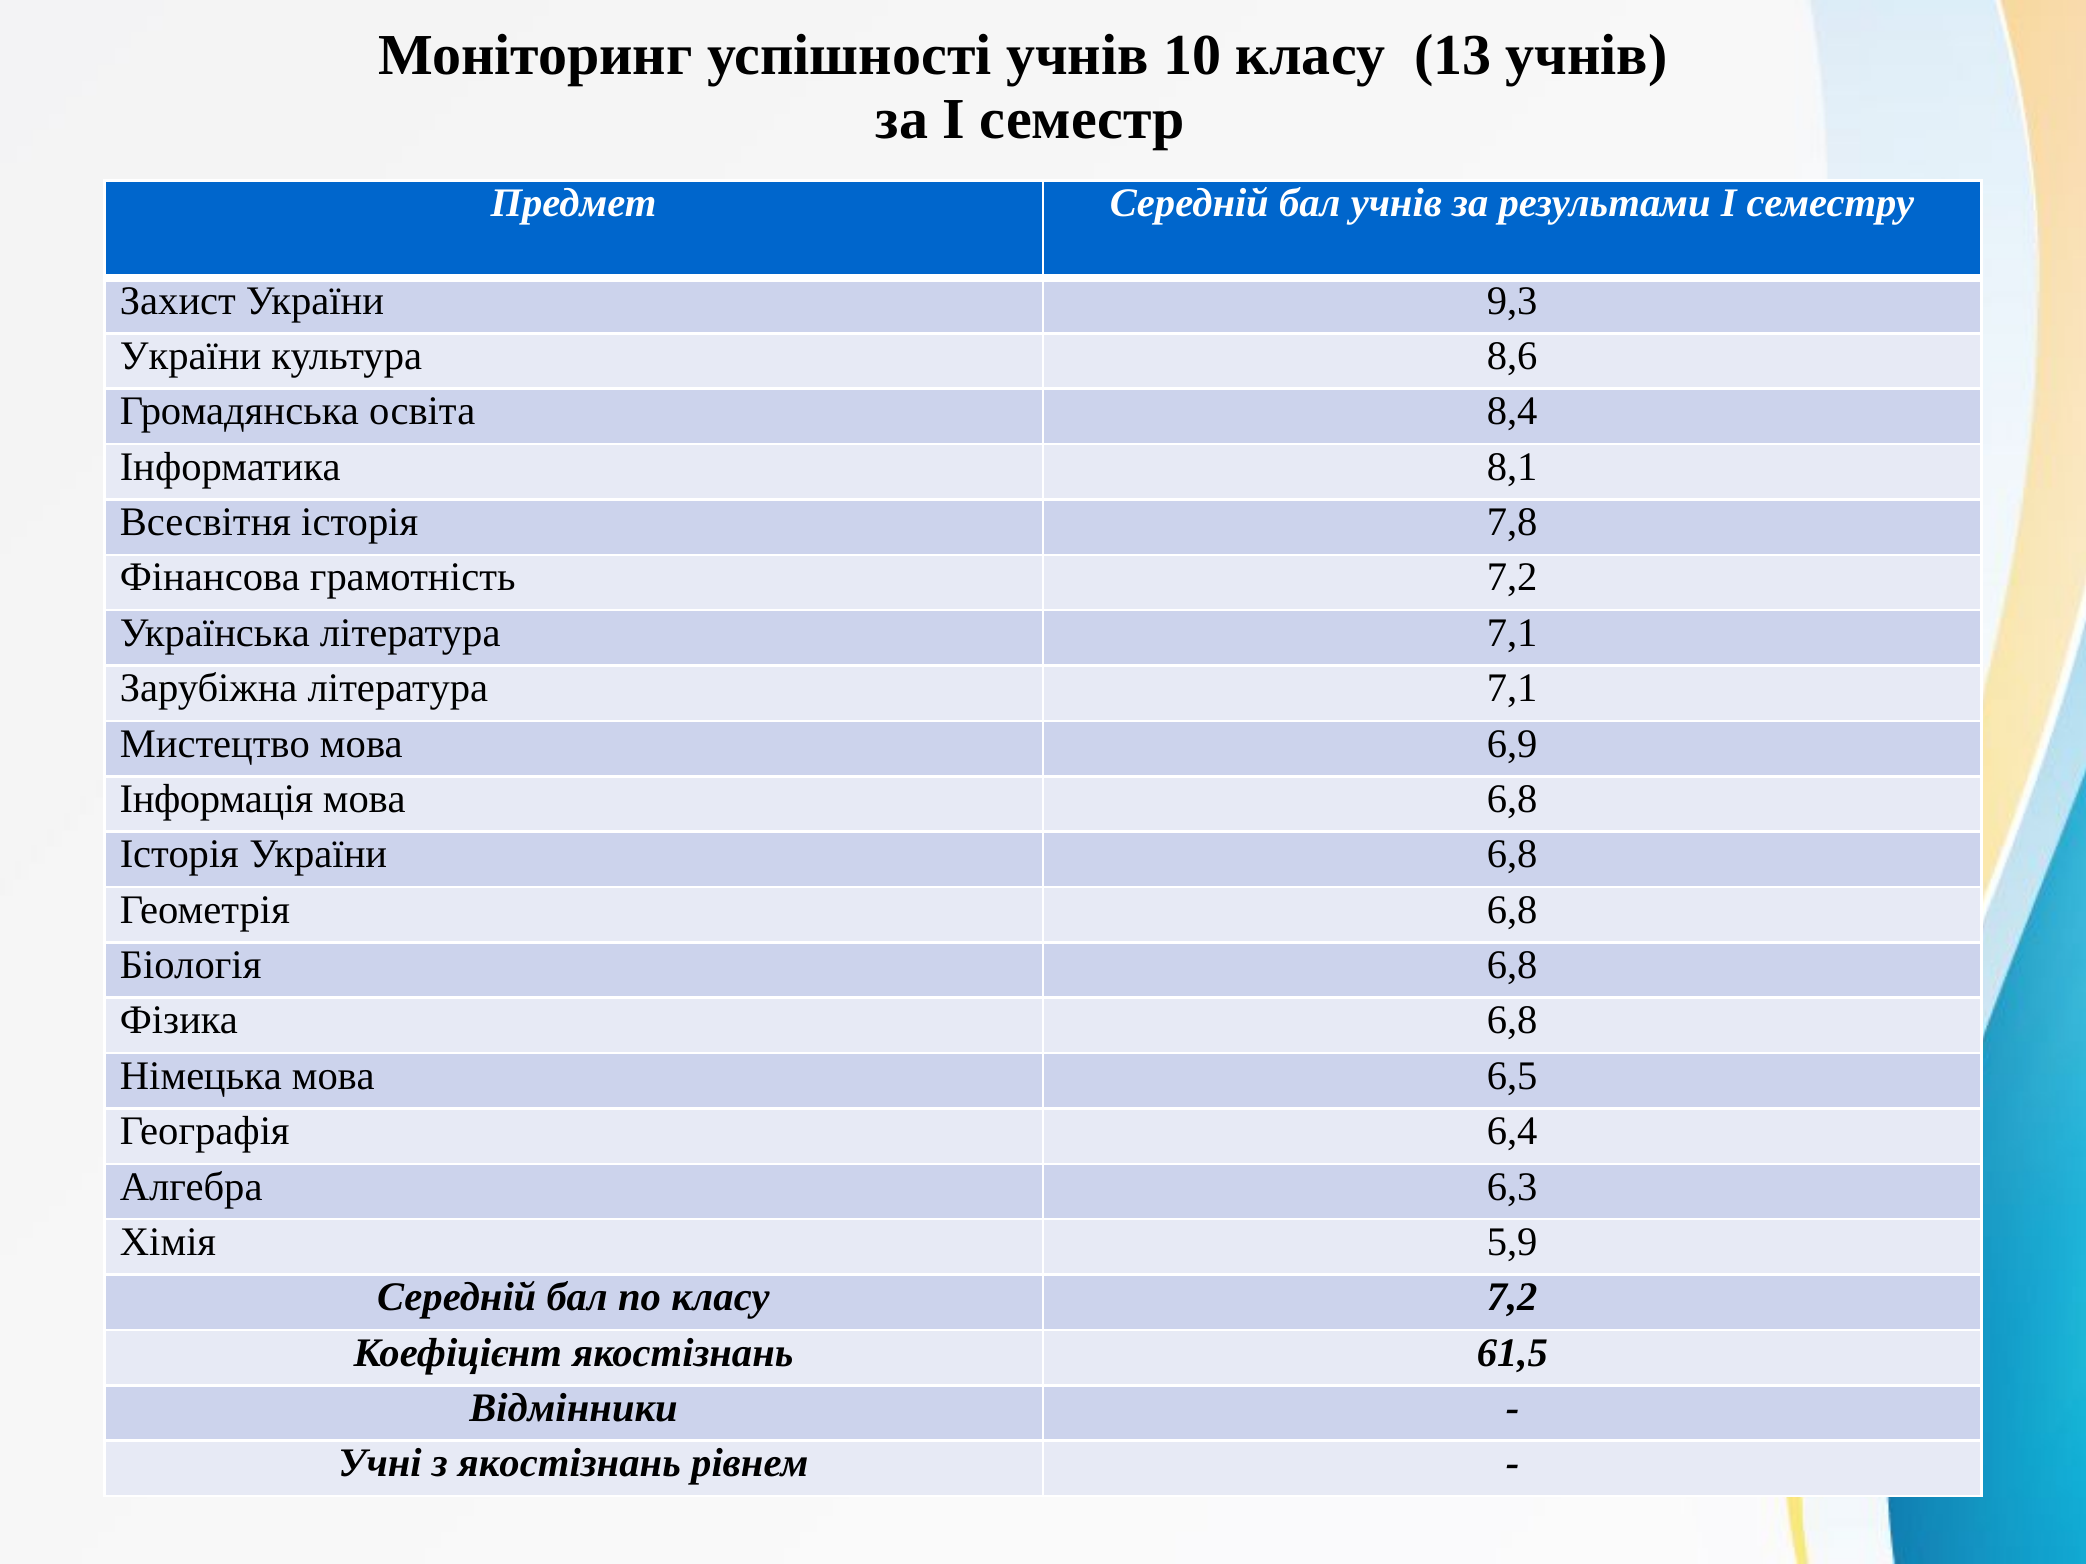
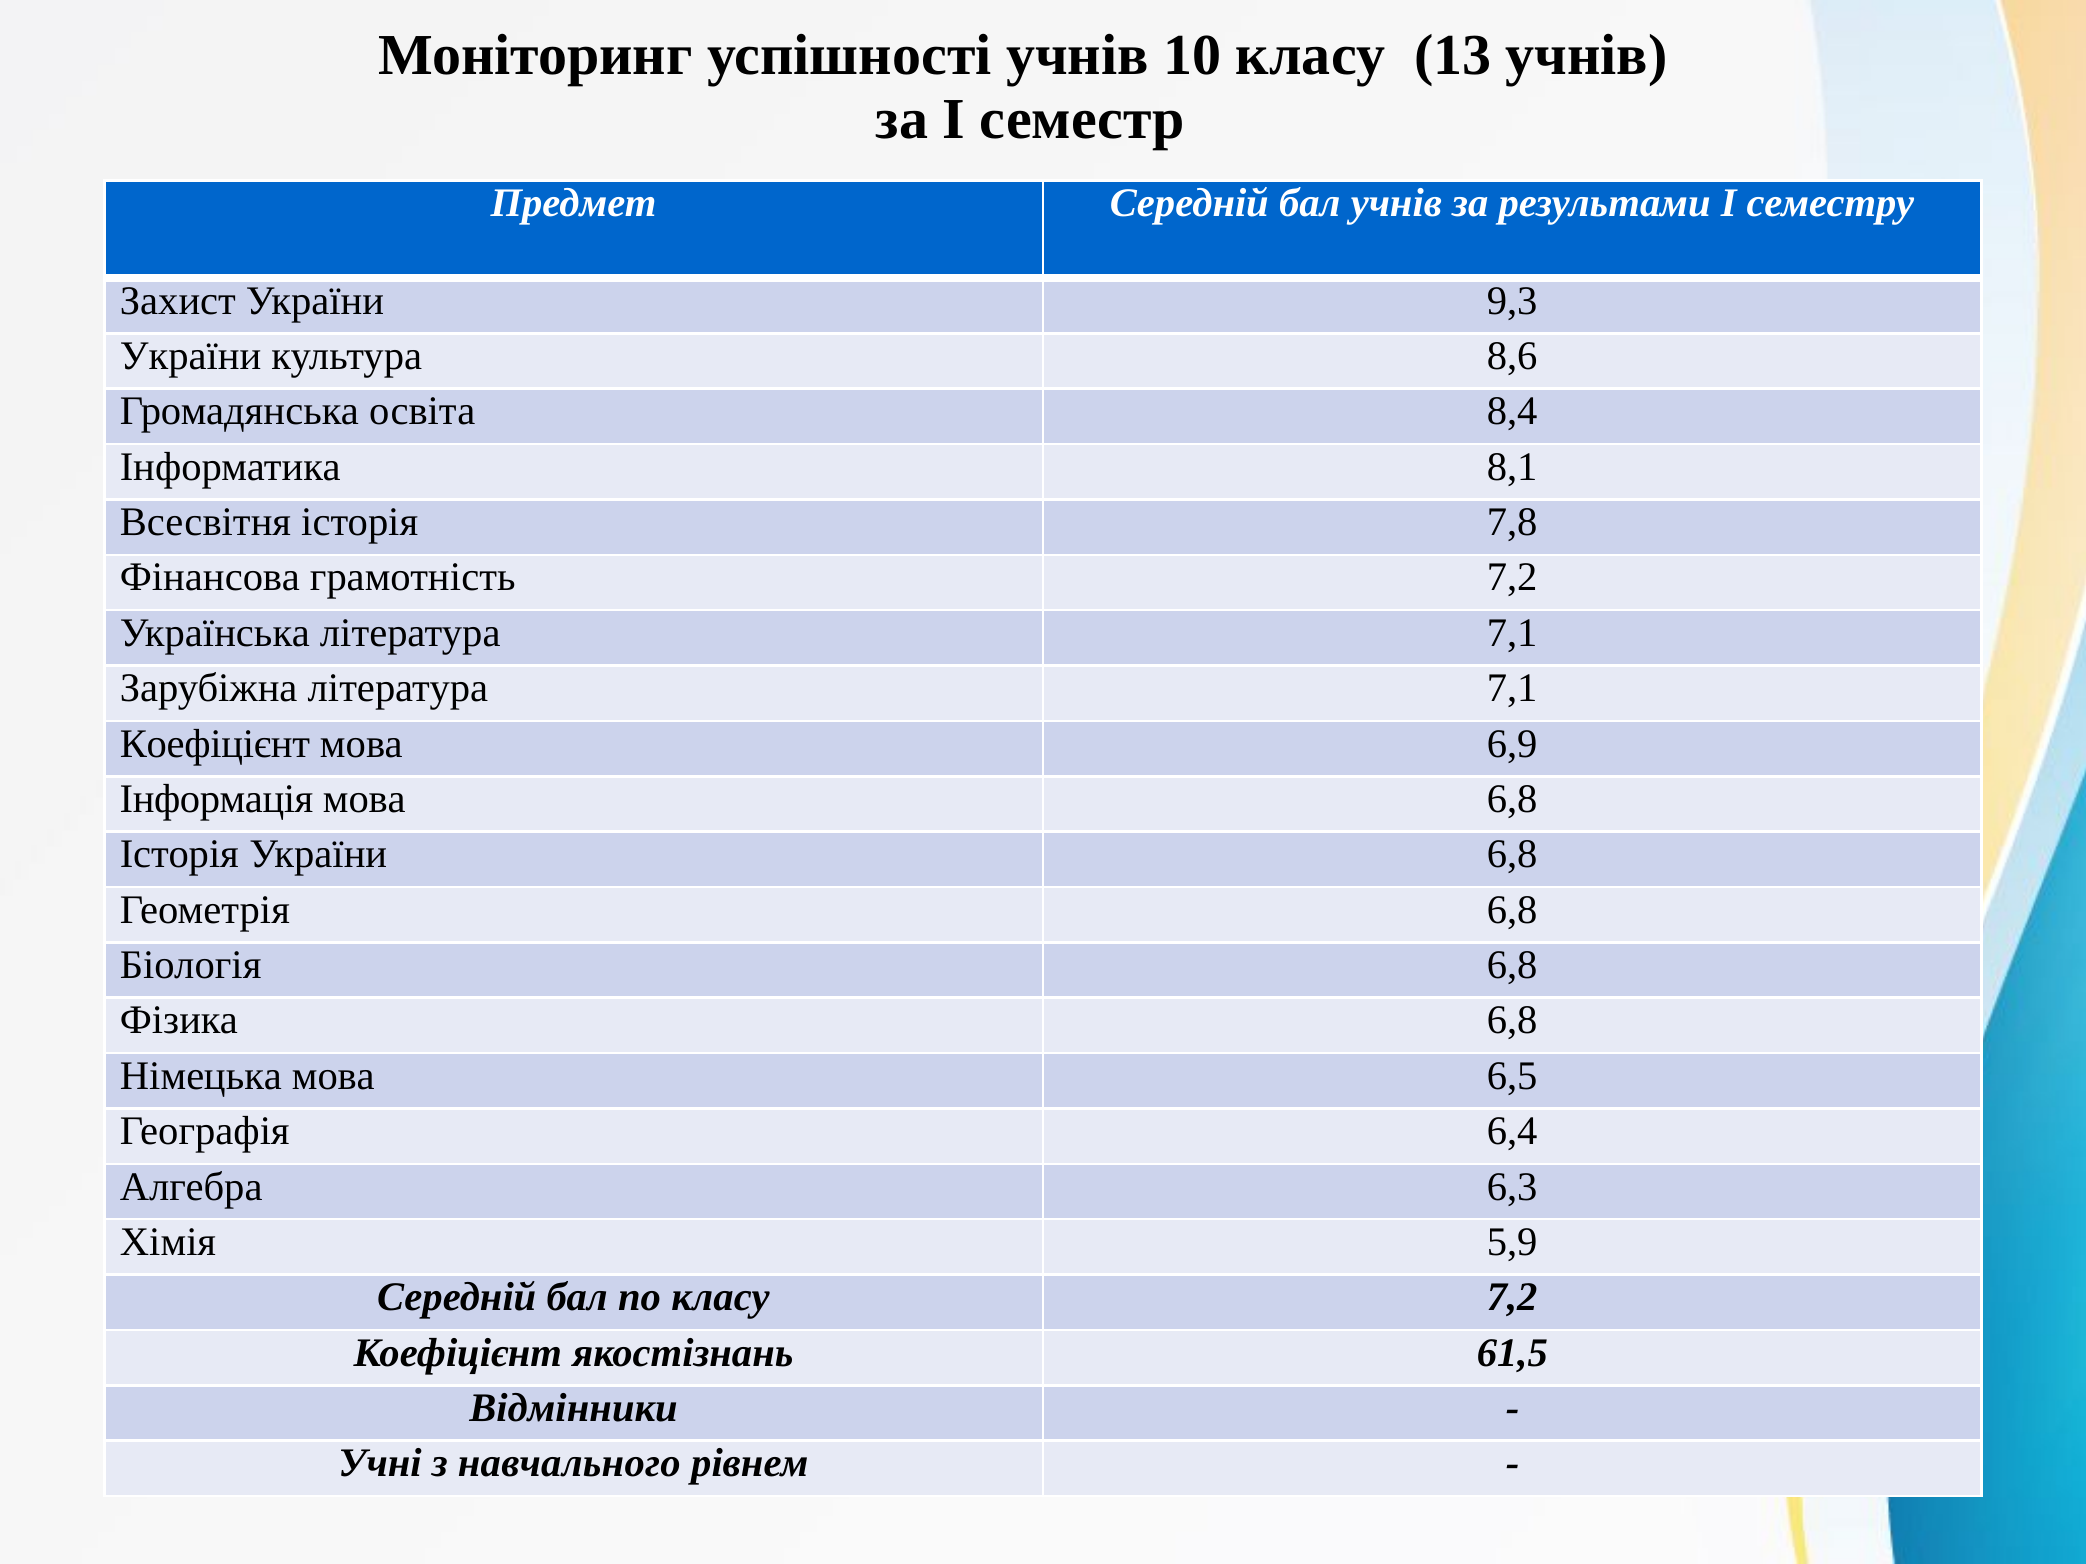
Мистецтво at (215, 744): Мистецтво -> Коефіцієнт
з якостізнань: якостізнань -> навчального
